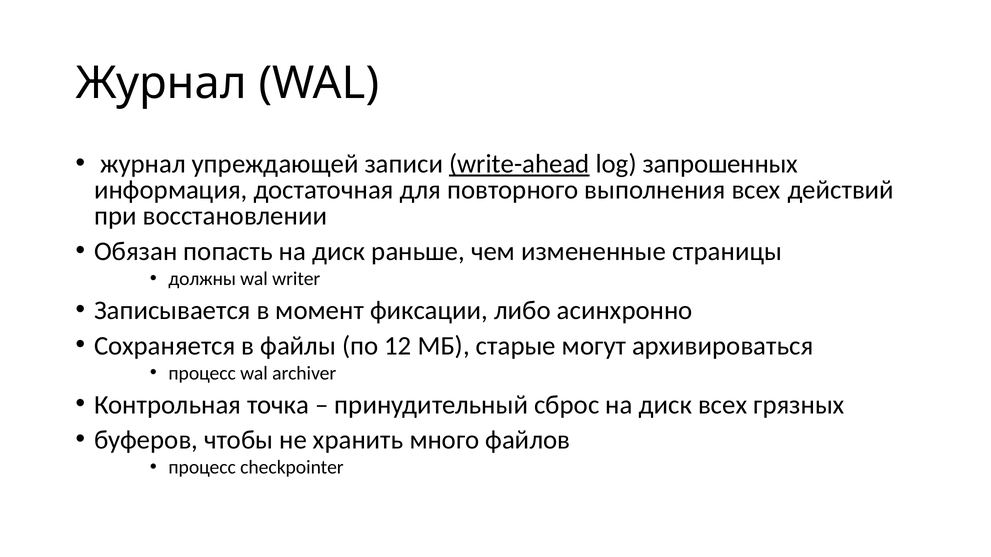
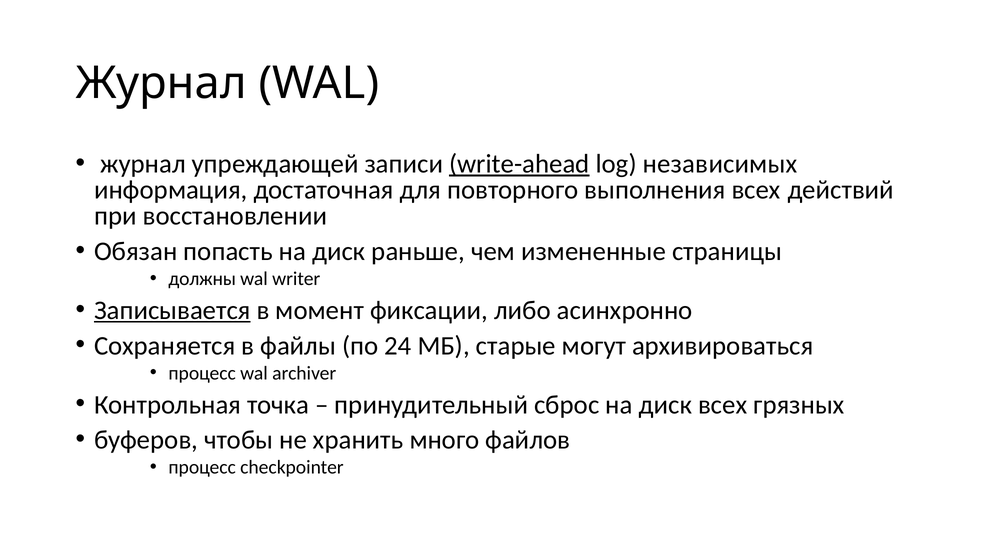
запрошенных: запрошенных -> независимых
Записывается underline: none -> present
12: 12 -> 24
